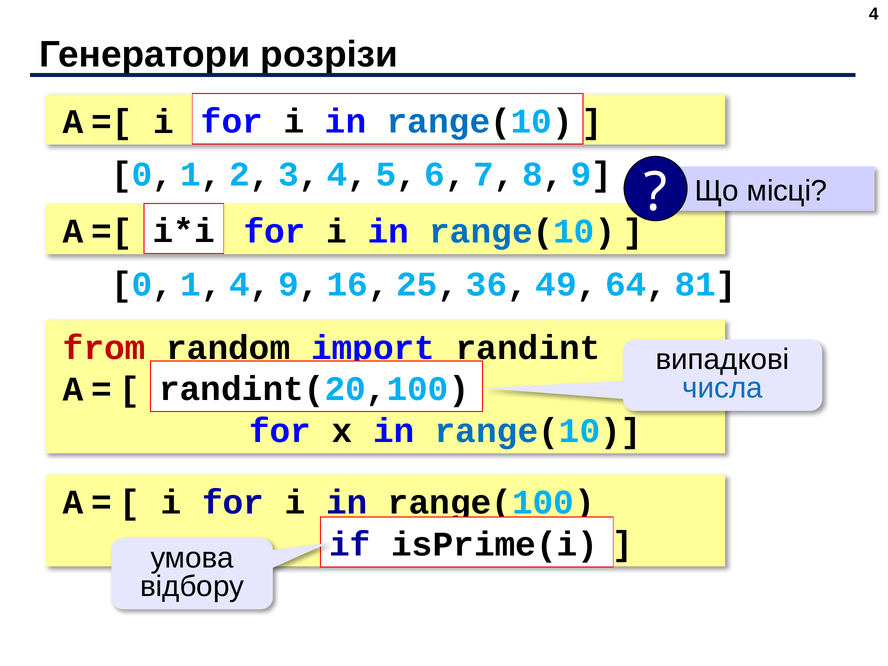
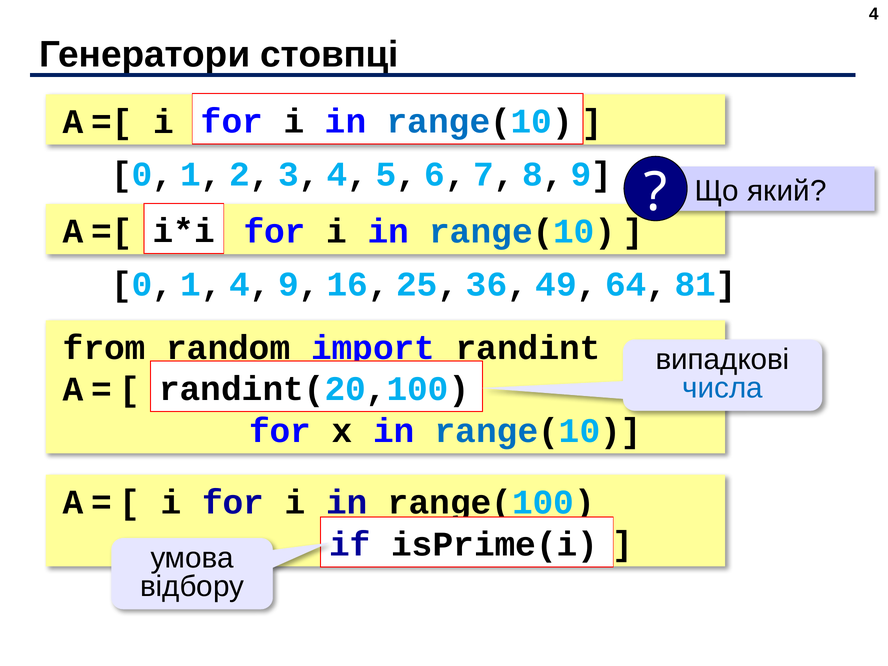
розрізи: розрізи -> стовпці
місці: місці -> який
from colour: red -> black
